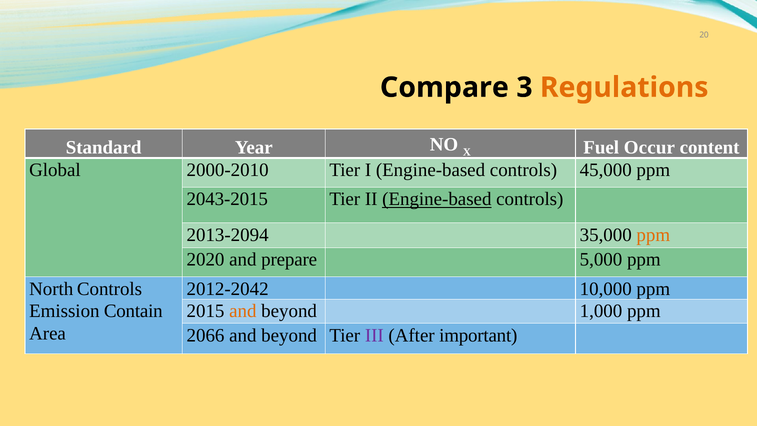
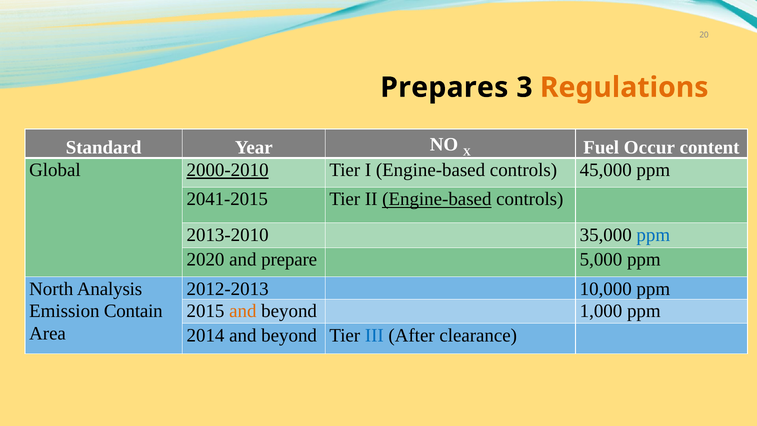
Compare: Compare -> Prepares
2000-2010 underline: none -> present
2043-2015: 2043-2015 -> 2041-2015
2013-2094: 2013-2094 -> 2013-2010
ppm at (653, 235) colour: orange -> blue
North Controls: Controls -> Analysis
2012-2042: 2012-2042 -> 2012-2013
2066: 2066 -> 2014
III colour: purple -> blue
important: important -> clearance
